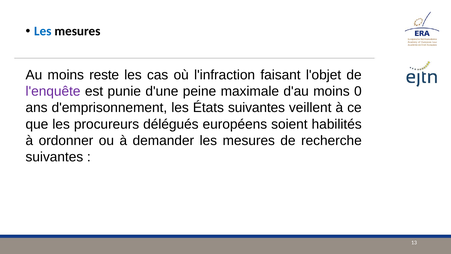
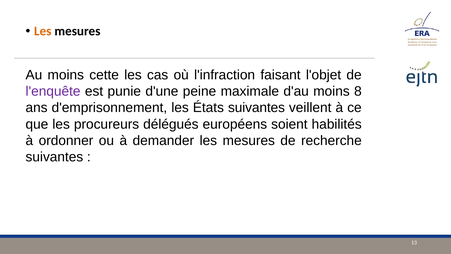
Les at (43, 31) colour: blue -> orange
reste: reste -> cette
0: 0 -> 8
